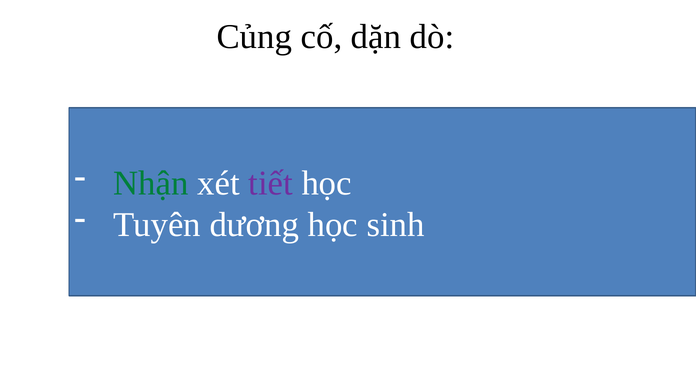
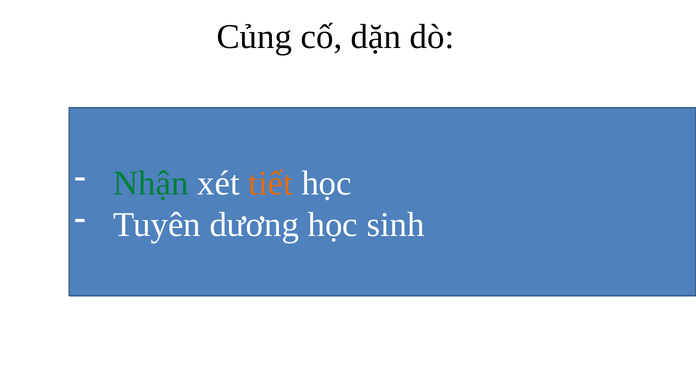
tiết colour: purple -> orange
